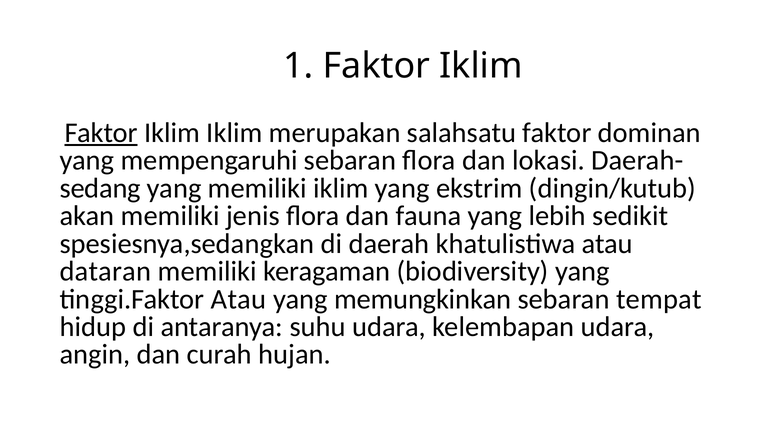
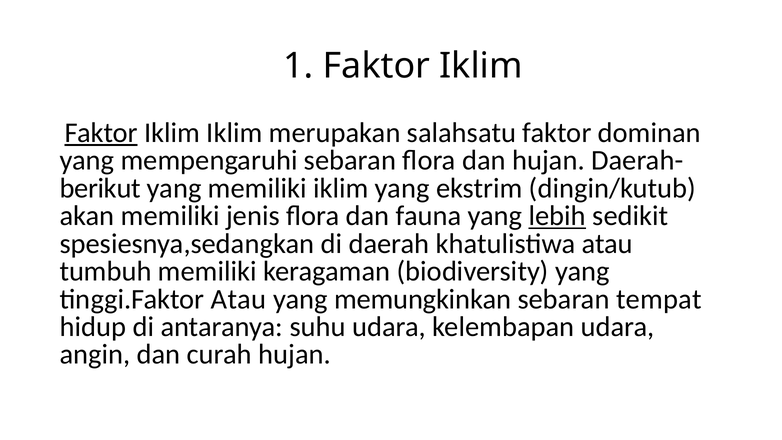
dan lokasi: lokasi -> hujan
sedang: sedang -> berikut
lebih underline: none -> present
dataran: dataran -> tumbuh
